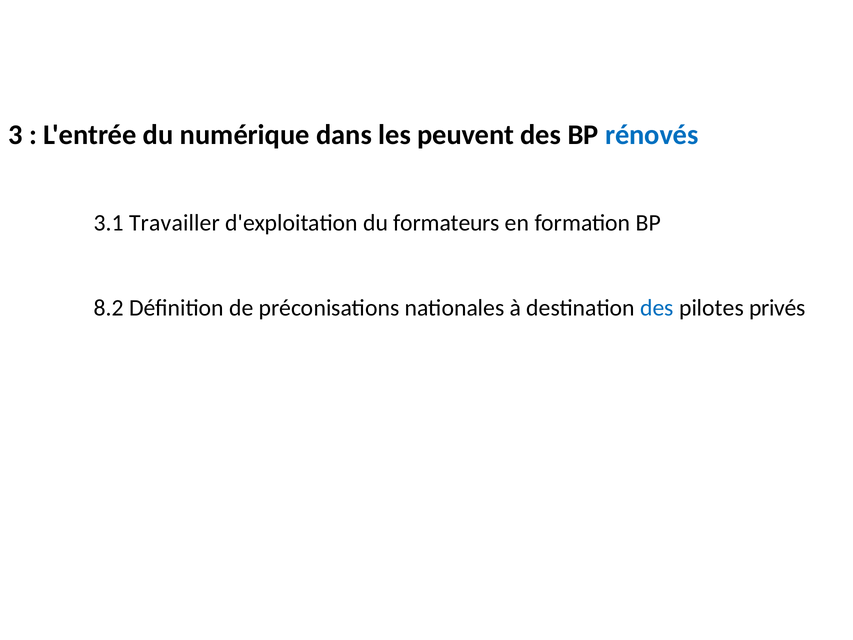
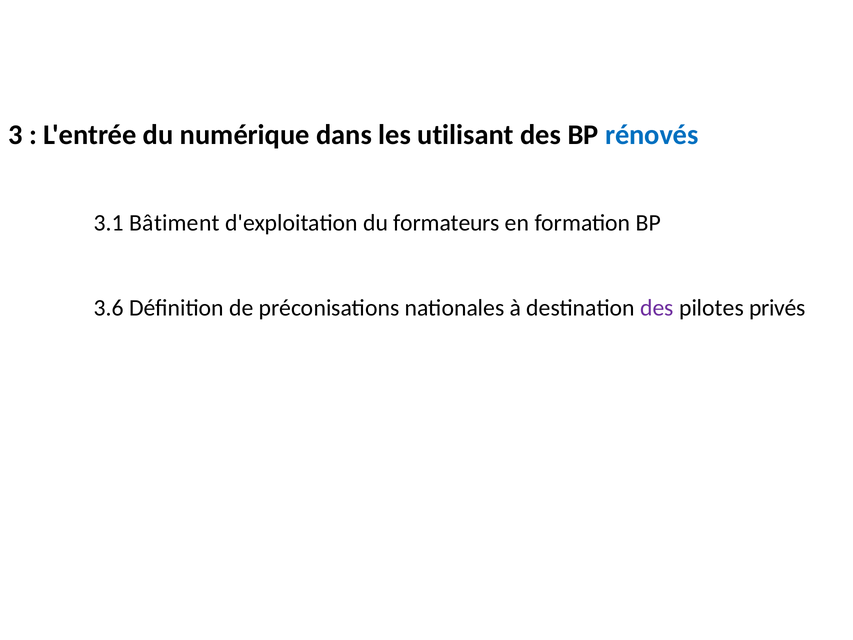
peuvent: peuvent -> utilisant
Travailler: Travailler -> Bâtiment
8.2: 8.2 -> 3.6
des at (657, 308) colour: blue -> purple
